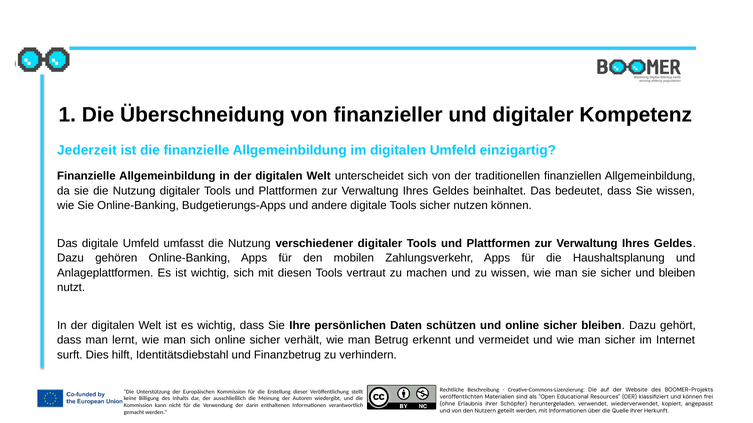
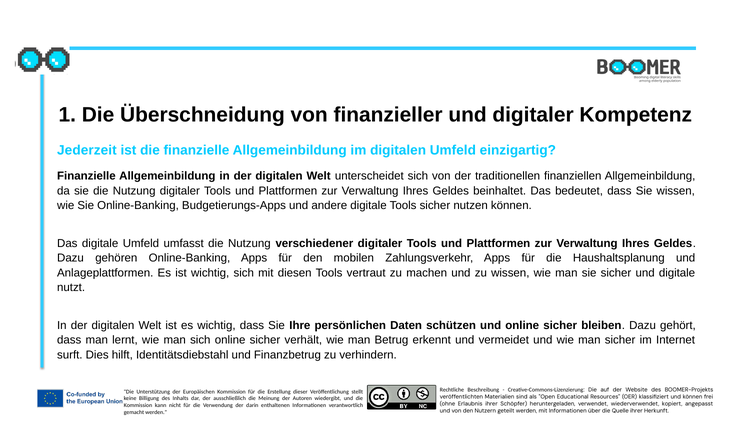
und bleiben: bleiben -> digitale
